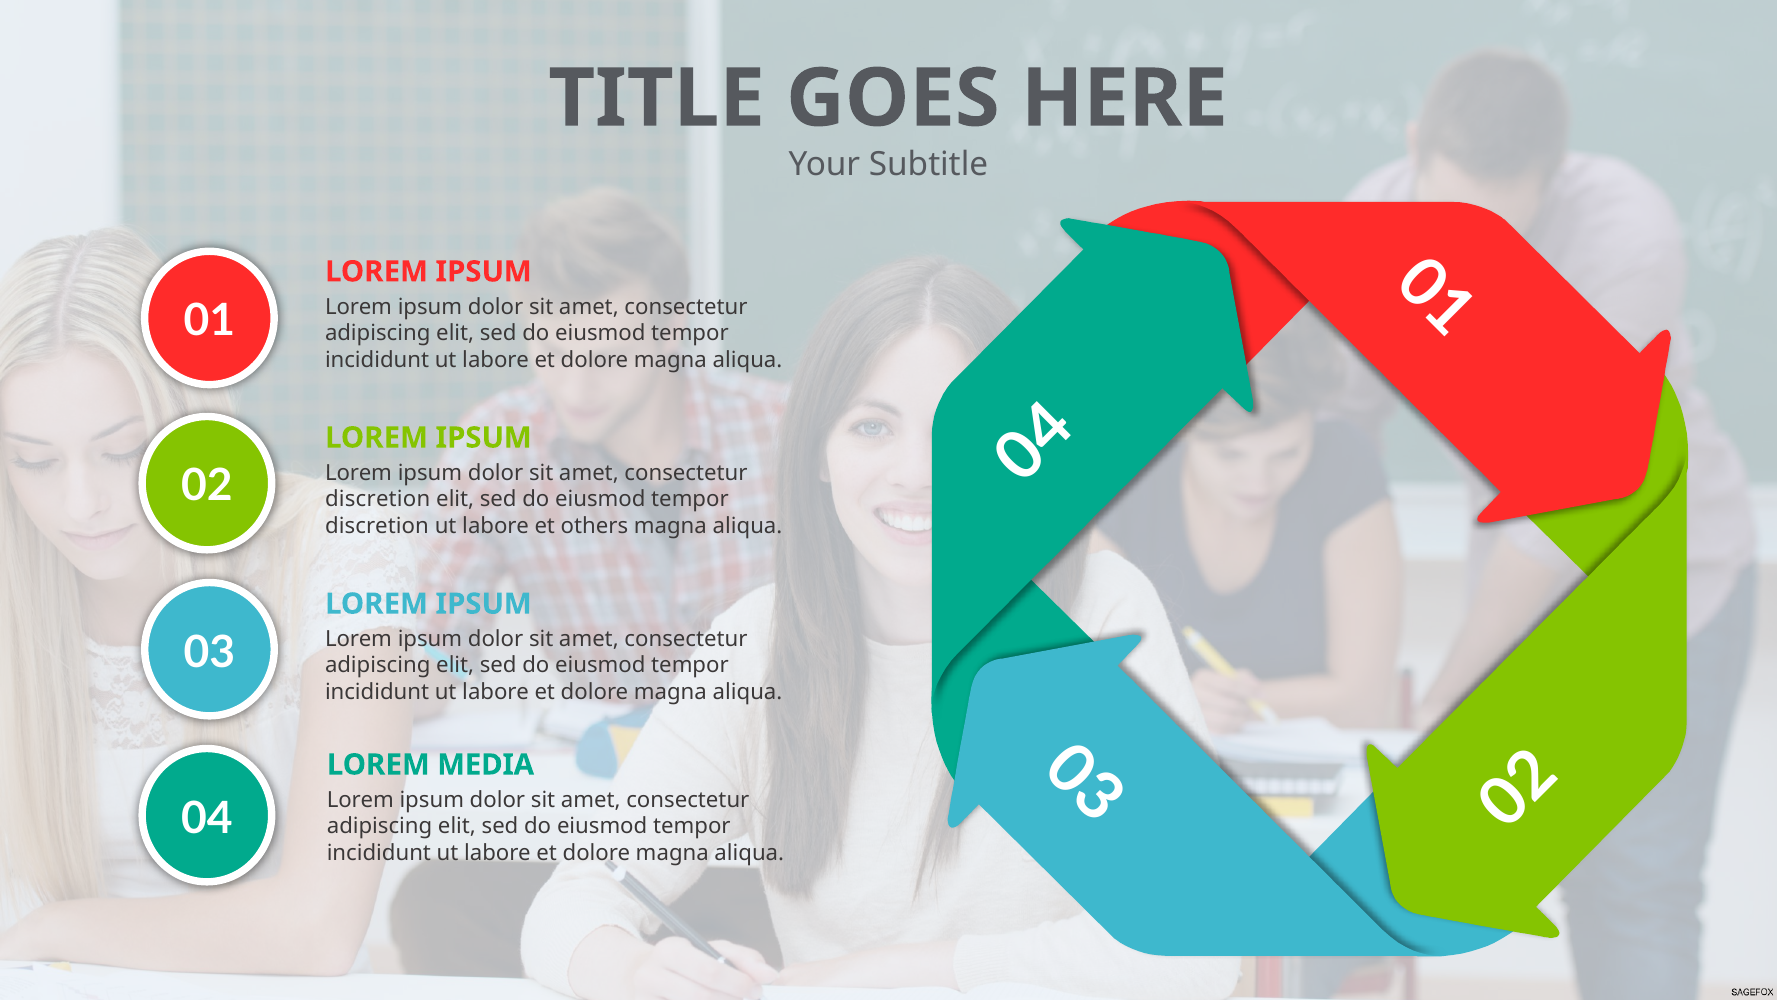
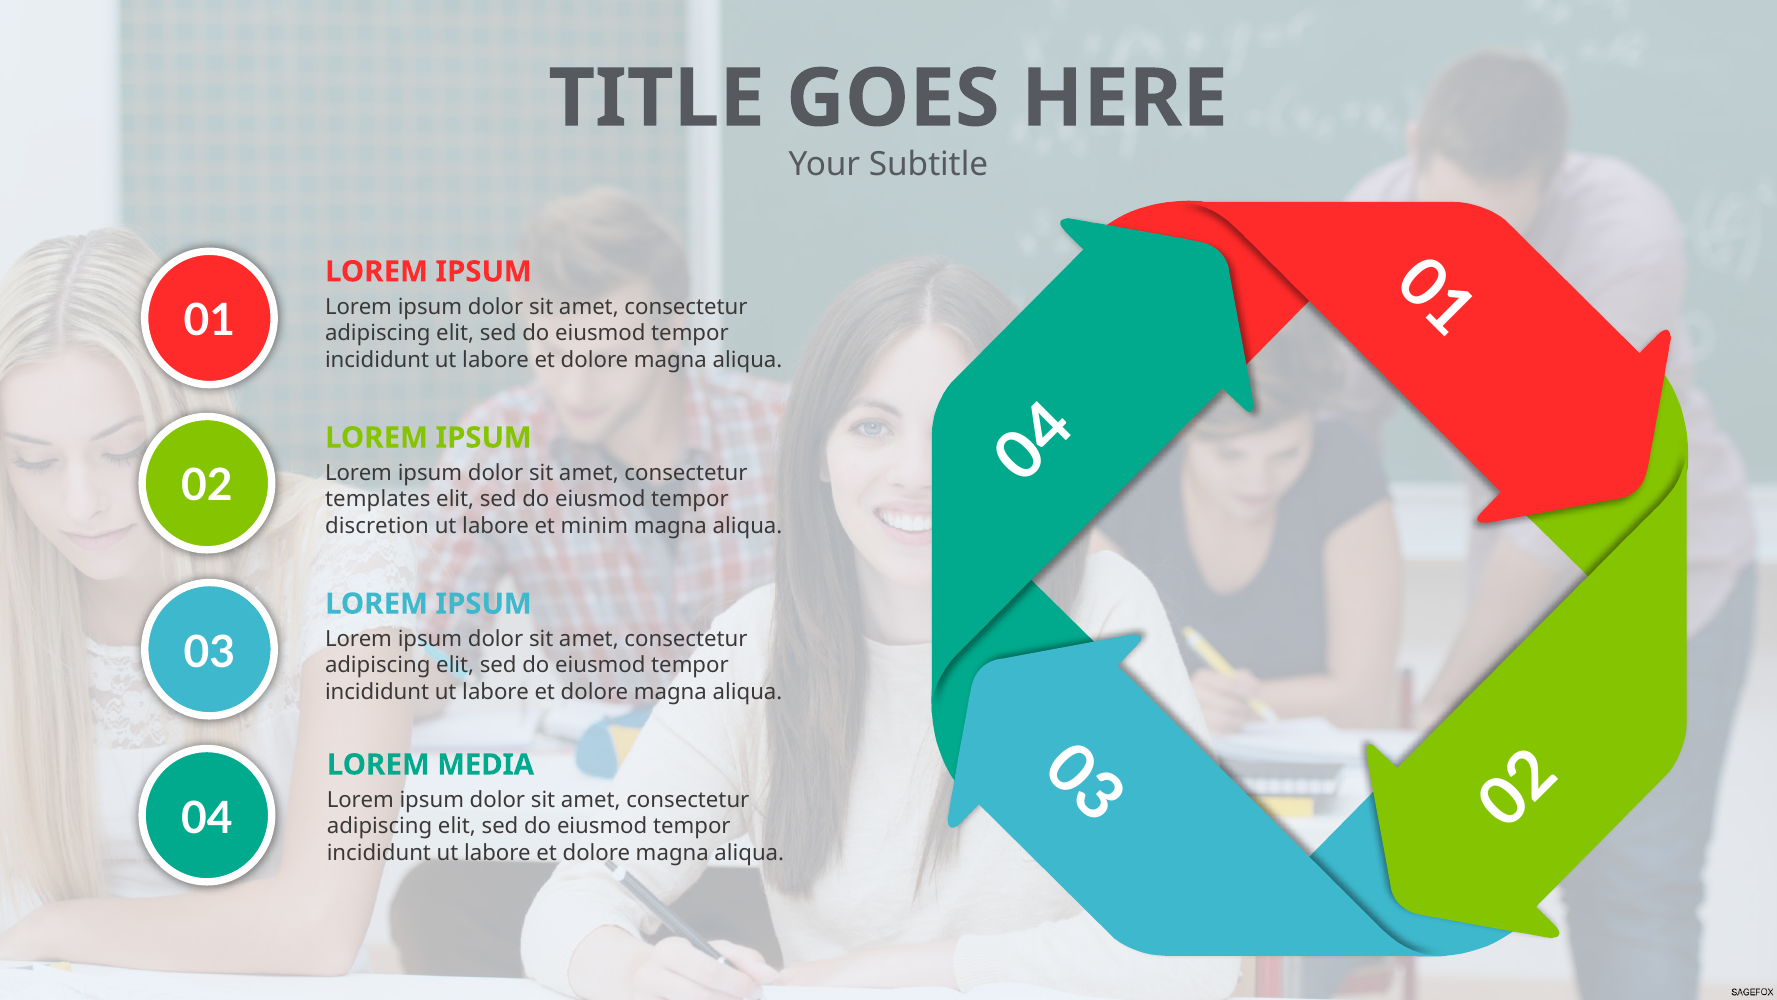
discretion at (378, 499): discretion -> templates
others: others -> minim
